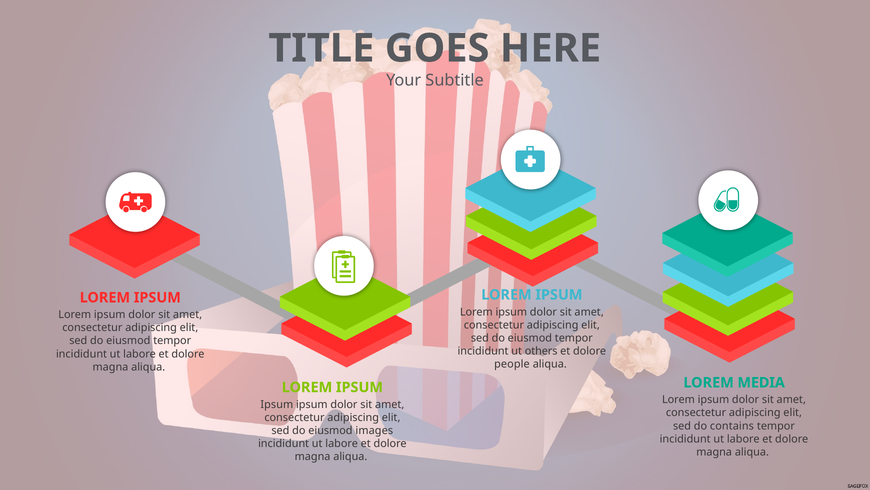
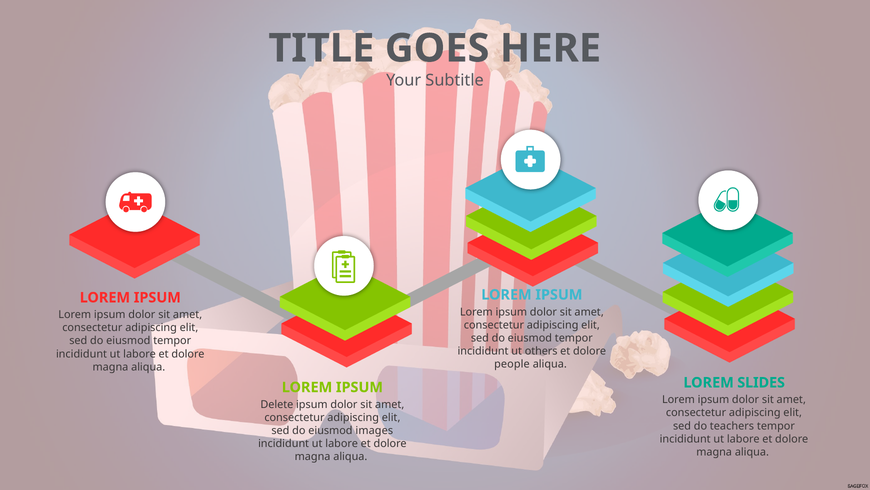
MEDIA: MEDIA -> SLIDES
Ipsum at (277, 404): Ipsum -> Delete
contains: contains -> teachers
